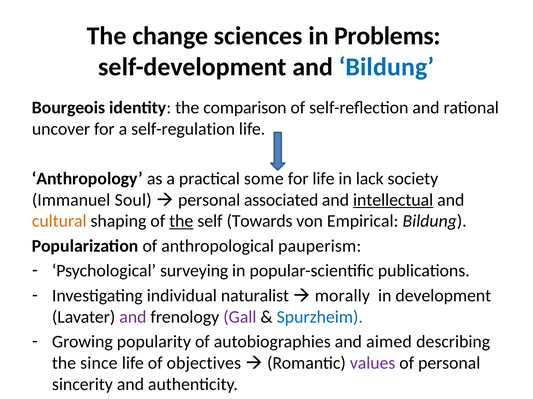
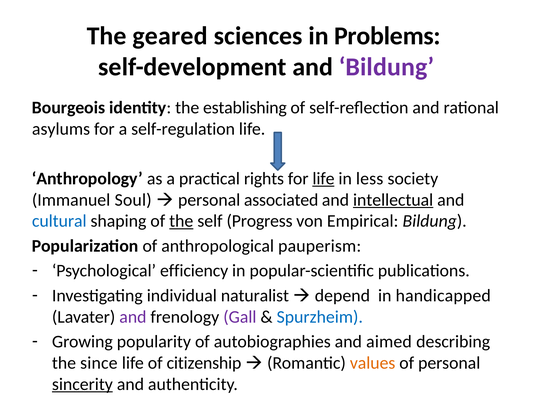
change: change -> geared
Bildung at (386, 67) colour: blue -> purple
comparison: comparison -> establishing
uncover: uncover -> asylums
some: some -> rights
life at (323, 179) underline: none -> present
lack: lack -> less
cultural colour: orange -> blue
Towards: Towards -> Progress
surveying: surveying -> efficiency
morally: morally -> depend
development: development -> handicapped
objectives: objectives -> citizenship
values colour: purple -> orange
sincerity underline: none -> present
